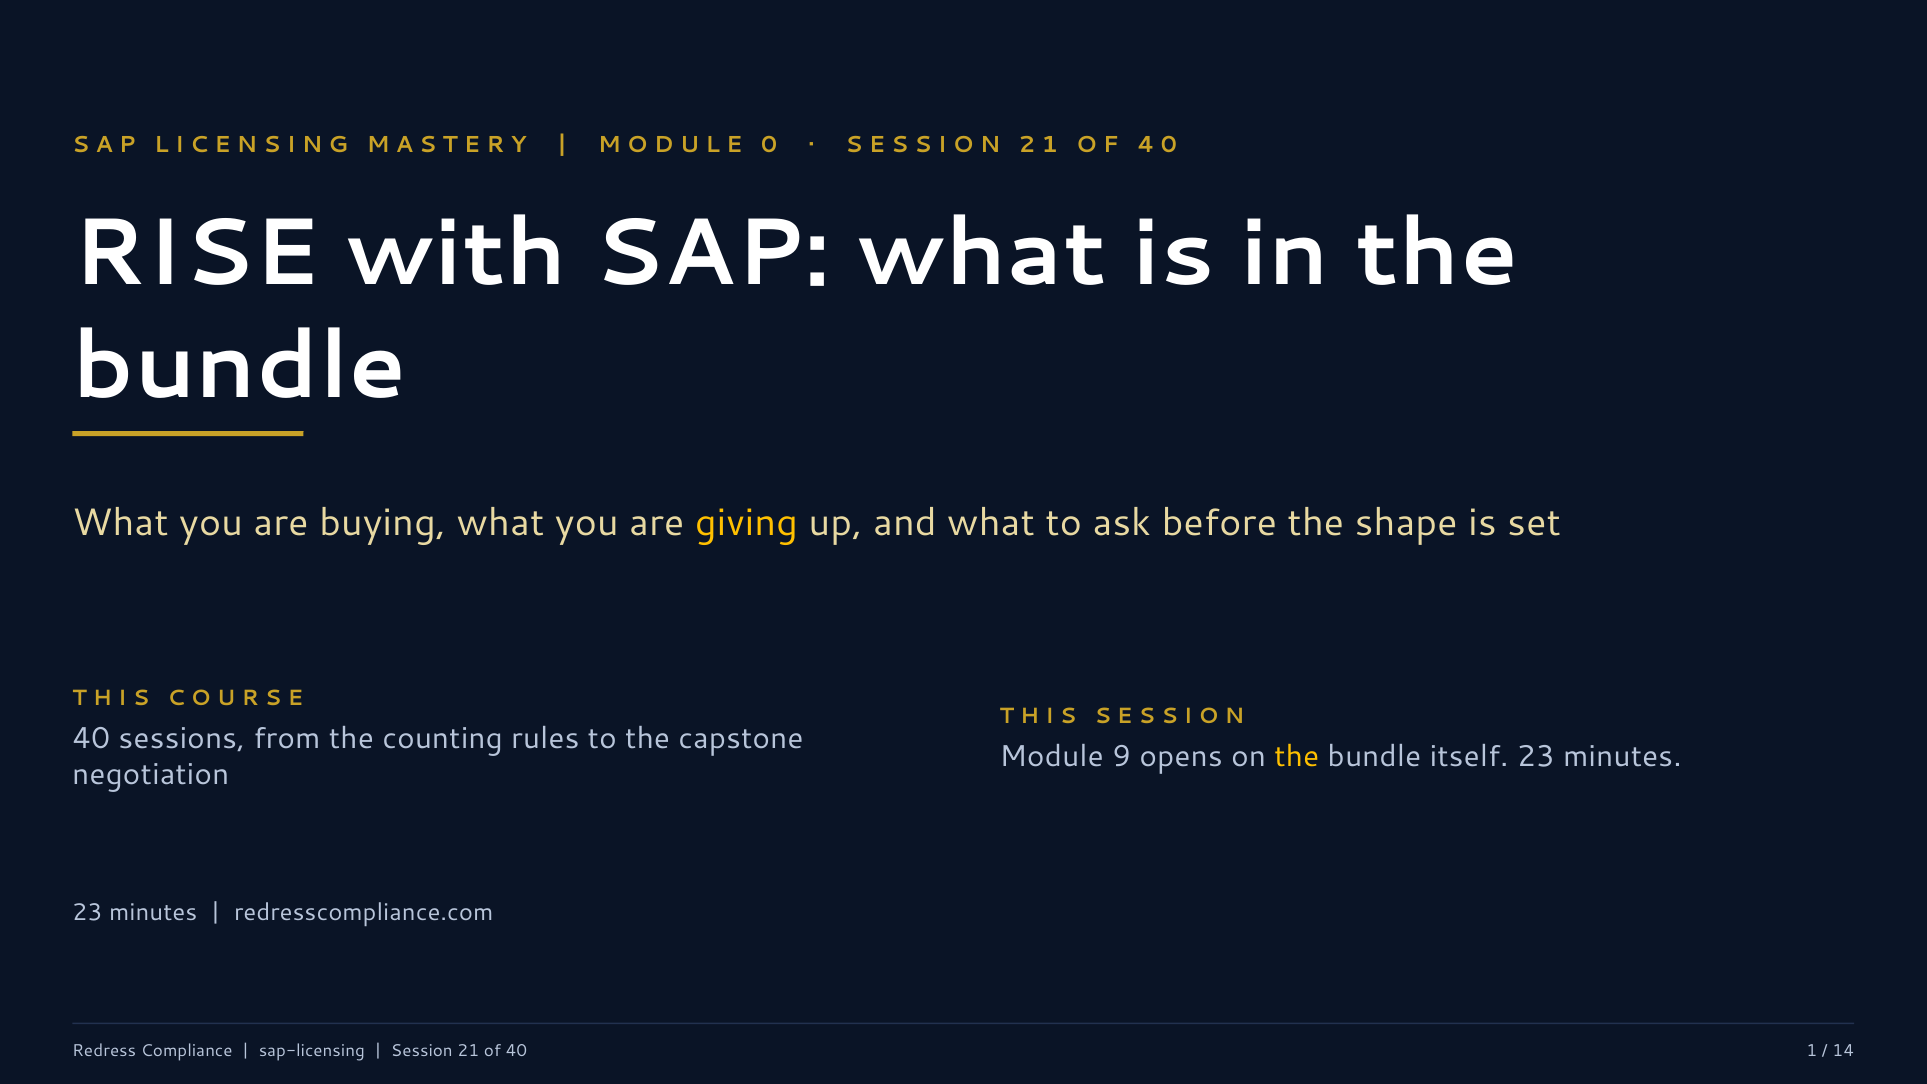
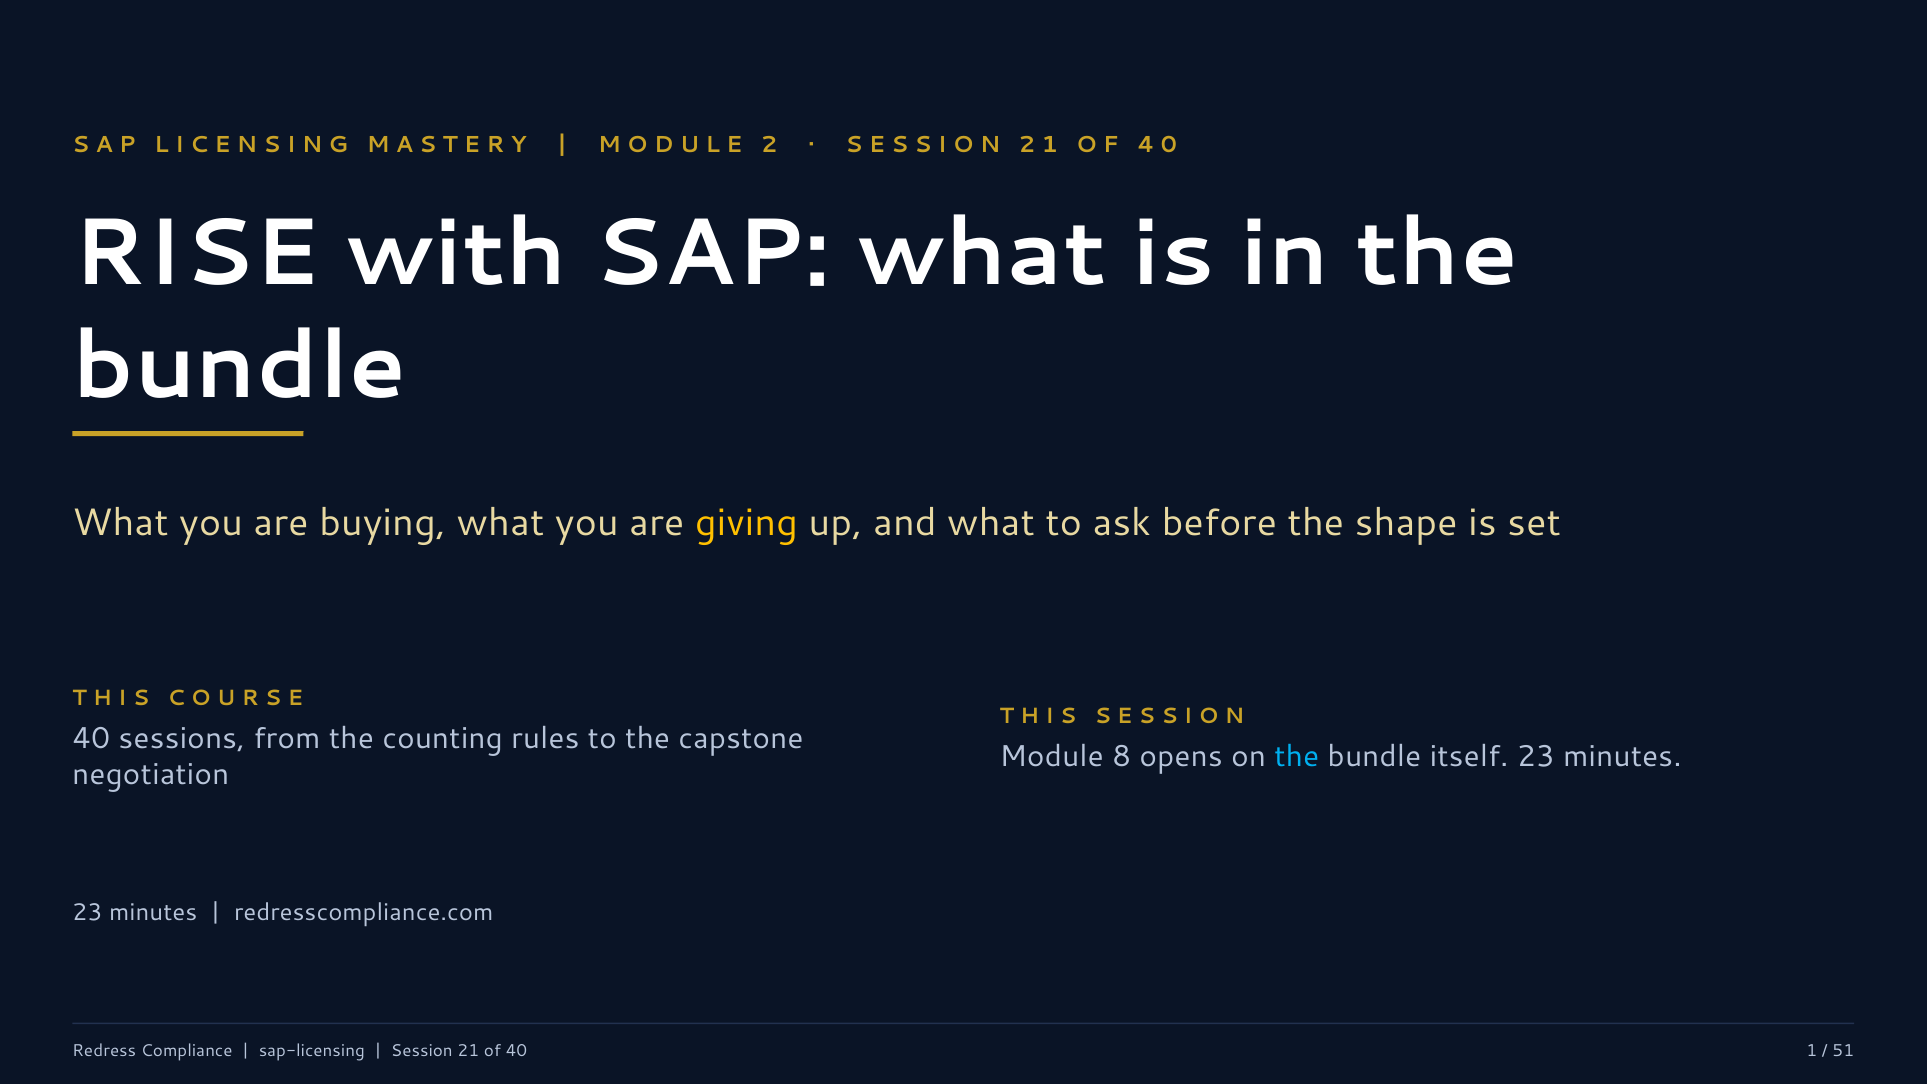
0 at (769, 145): 0 -> 2
9: 9 -> 8
the at (1297, 756) colour: yellow -> light blue
14: 14 -> 51
